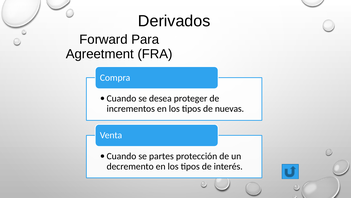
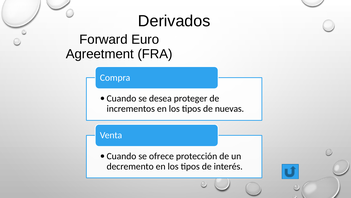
Para: Para -> Euro
partes: partes -> ofrece
